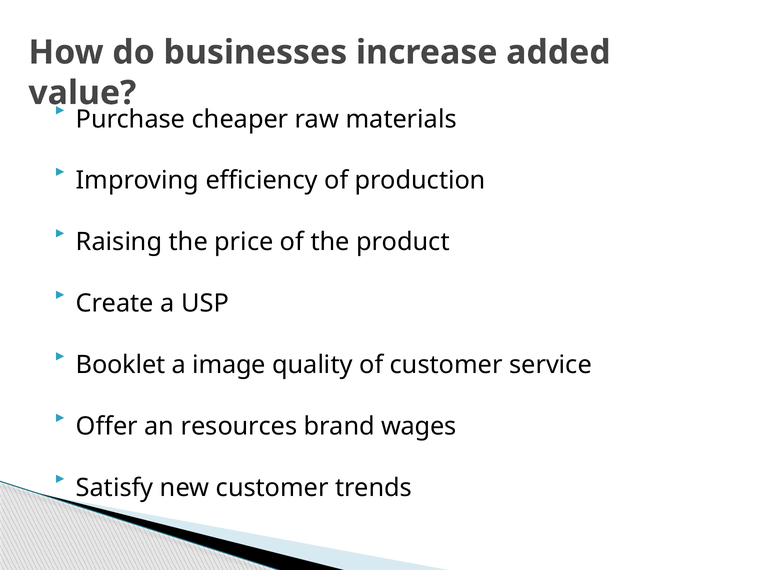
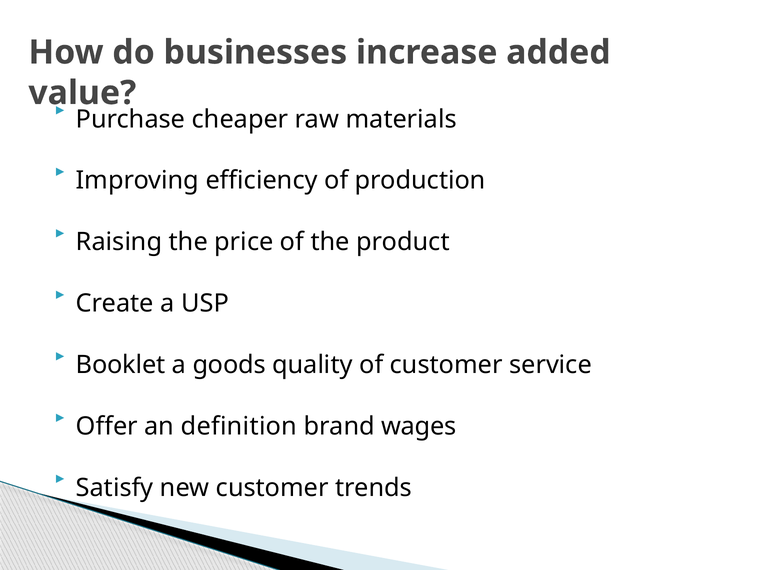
image: image -> goods
resources: resources -> definition
